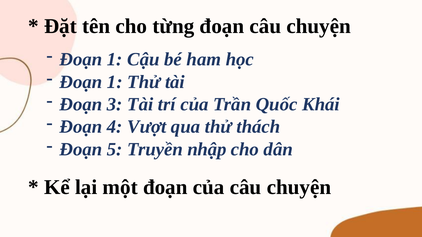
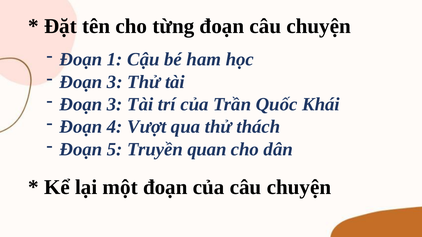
1 at (115, 82): 1 -> 3
nhập: nhập -> quan
